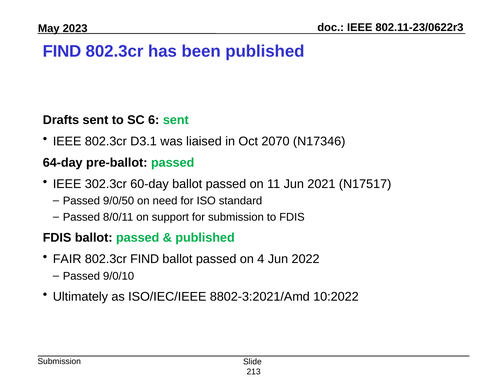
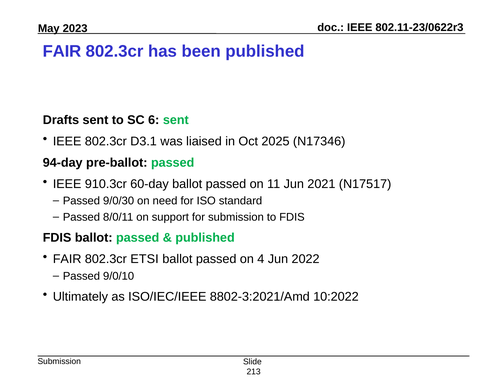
FIND at (62, 51): FIND -> FAIR
2070: 2070 -> 2025
64-day: 64-day -> 94-day
302.3cr: 302.3cr -> 910.3cr
9/0/50: 9/0/50 -> 9/0/30
802.3cr FIND: FIND -> ETSI
